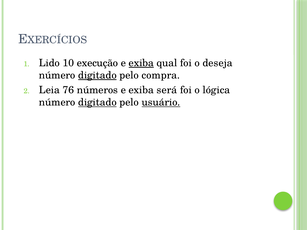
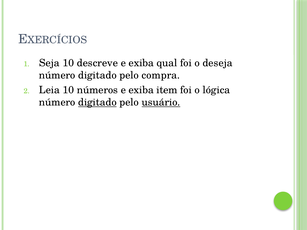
Lido: Lido -> Seja
execução: execução -> descreve
exiba at (141, 63) underline: present -> none
digitado at (97, 75) underline: present -> none
Leia 76: 76 -> 10
será: será -> item
